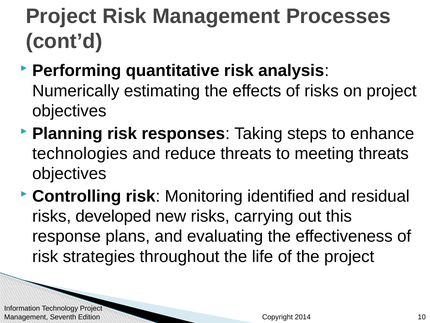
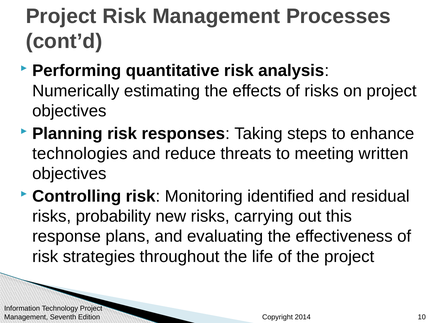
meeting threats: threats -> written
developed: developed -> probability
